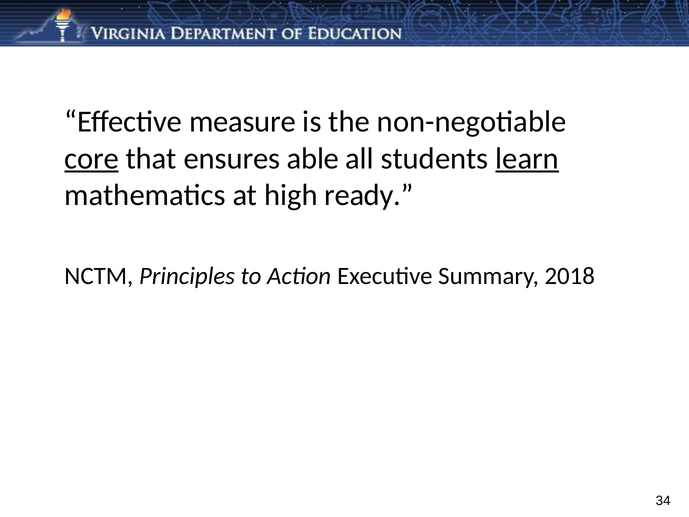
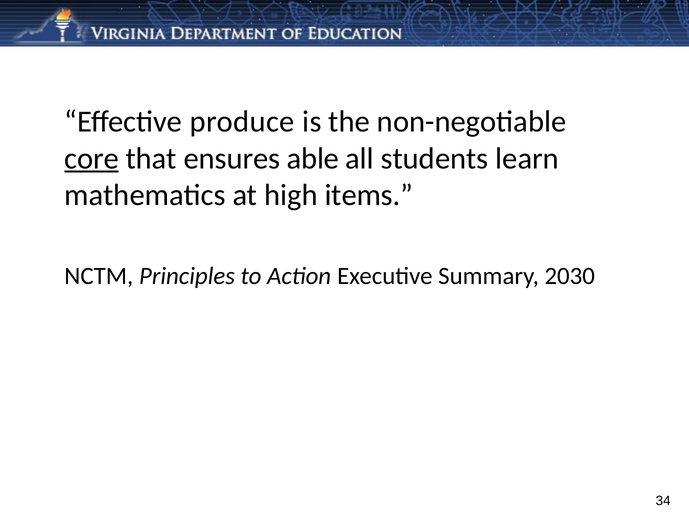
measure: measure -> produce
learn underline: present -> none
ready: ready -> items
2018: 2018 -> 2030
